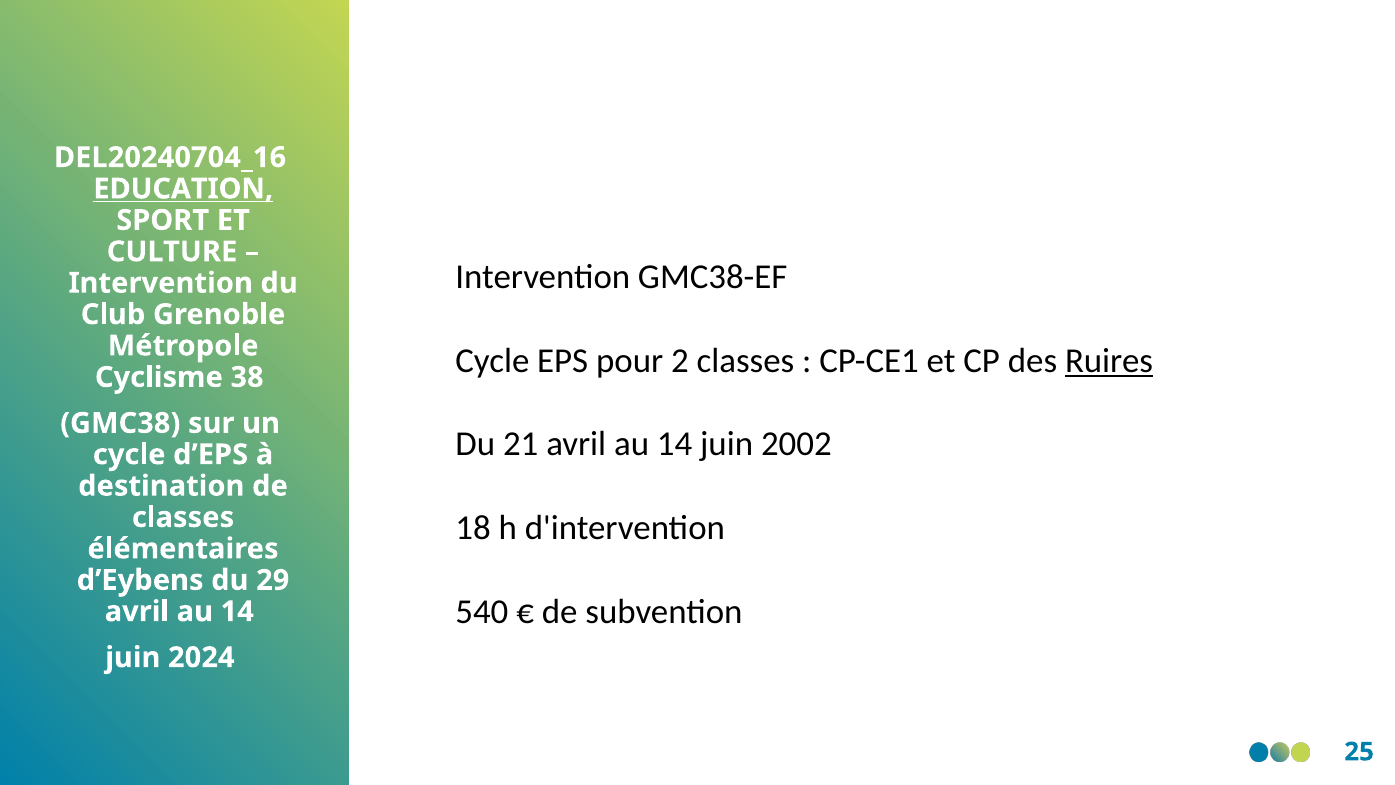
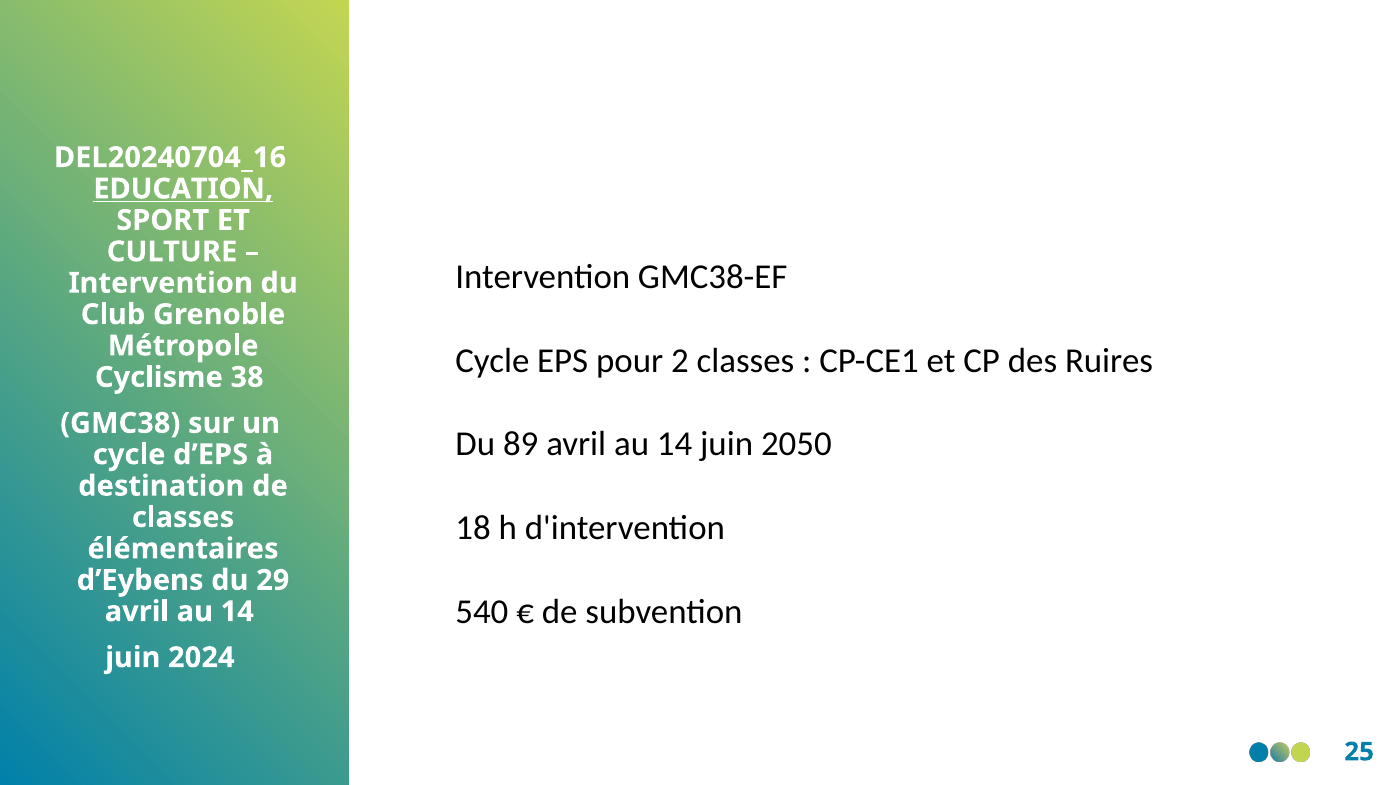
Ruires underline: present -> none
21: 21 -> 89
2002: 2002 -> 2050
